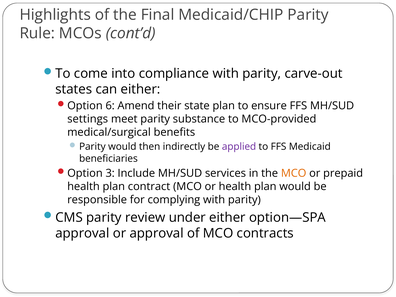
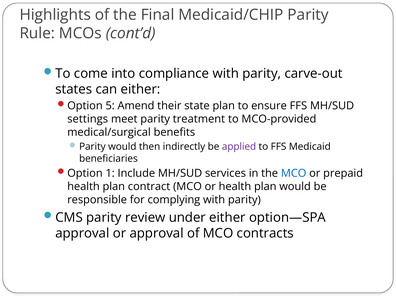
6: 6 -> 5
substance: substance -> treatment
3: 3 -> 1
MCO at (294, 173) colour: orange -> blue
